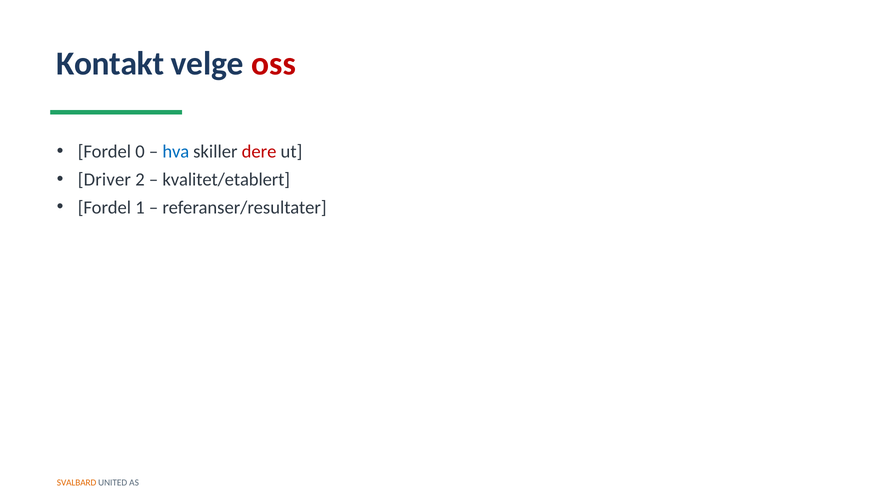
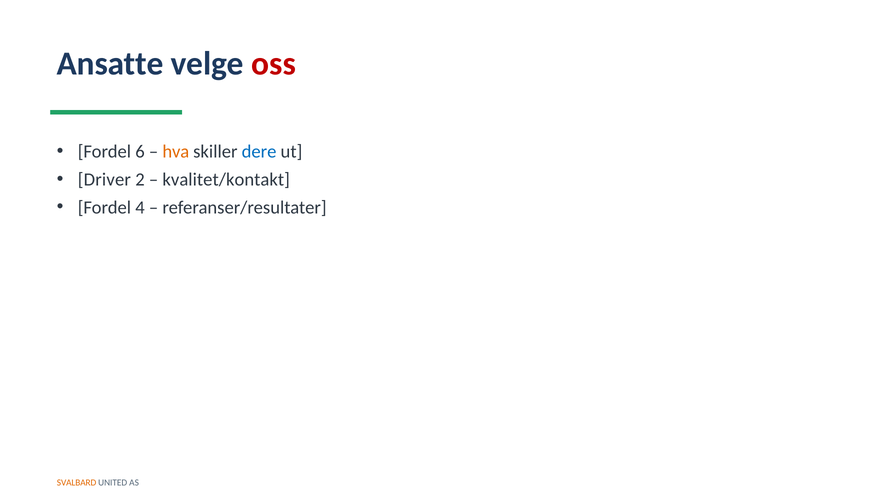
Kontakt: Kontakt -> Ansatte
0: 0 -> 6
hva colour: blue -> orange
dere colour: red -> blue
kvalitet/etablert: kvalitet/etablert -> kvalitet/kontakt
1: 1 -> 4
